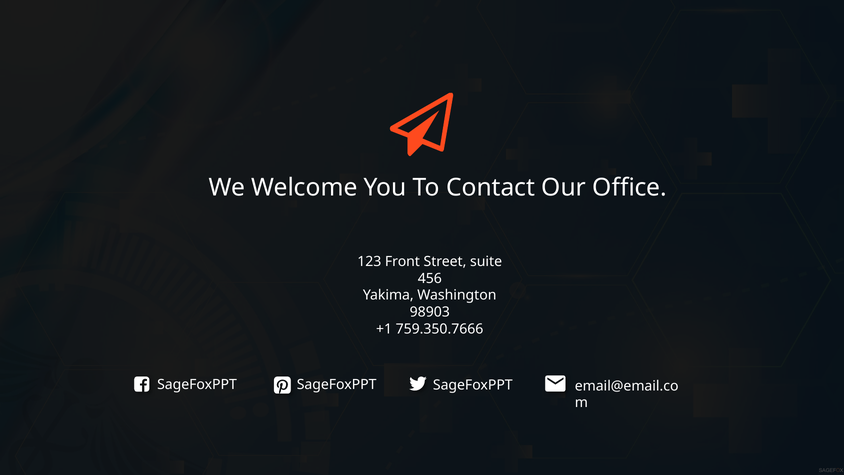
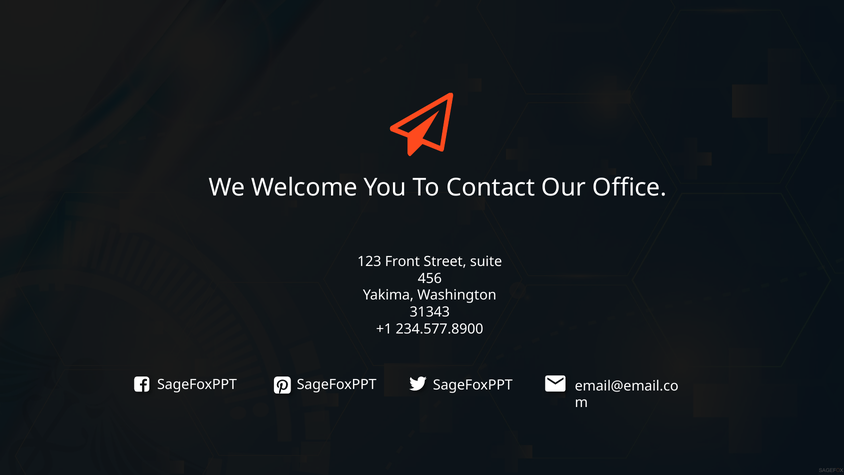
98903: 98903 -> 31343
759.350.7666: 759.350.7666 -> 234.577.8900
